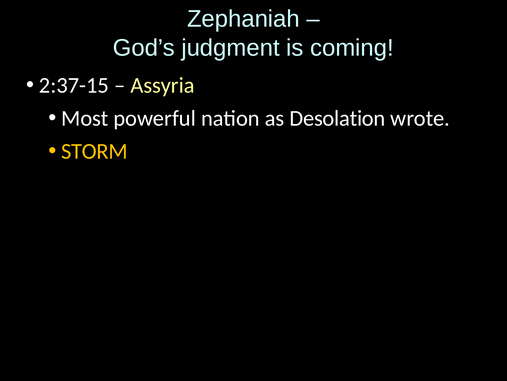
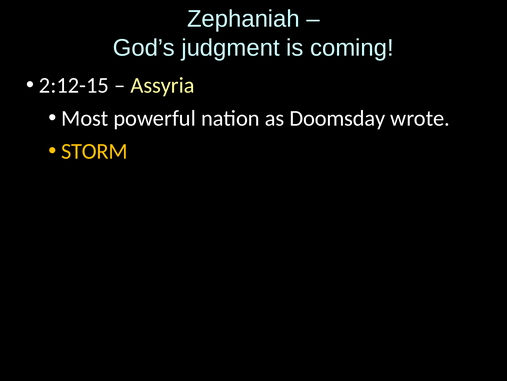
2:37-15: 2:37-15 -> 2:12-15
Desolation: Desolation -> Doomsday
